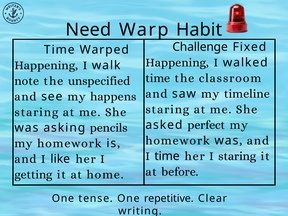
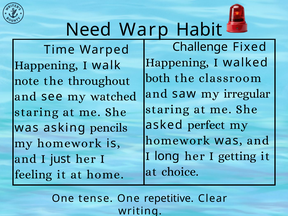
time at (158, 78): time -> both
unspecified: unspecified -> throughout
timeline: timeline -> irregular
happens: happens -> watched
I time: time -> long
I staring: staring -> getting
like: like -> just
before: before -> choice
getting: getting -> feeling
